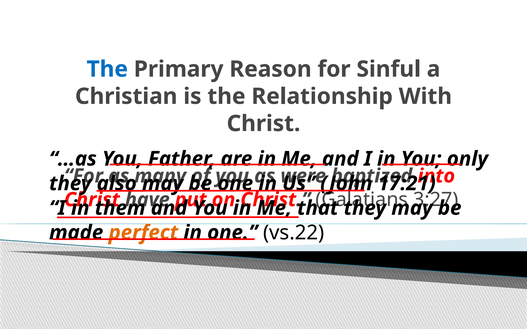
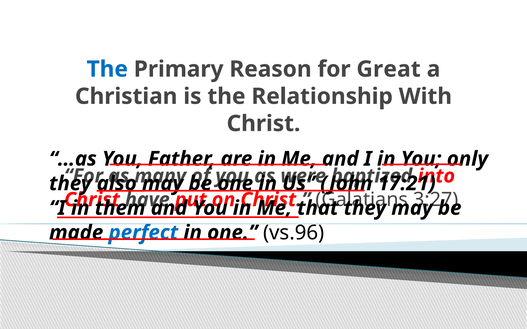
Sinful: Sinful -> Great
perfect colour: orange -> blue
vs.22: vs.22 -> vs.96
